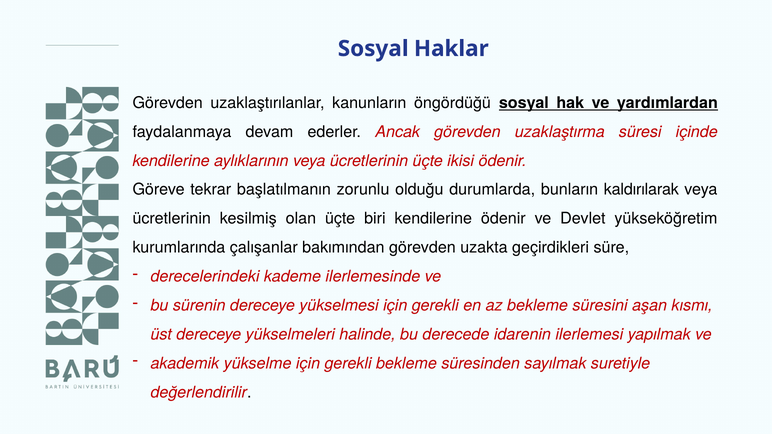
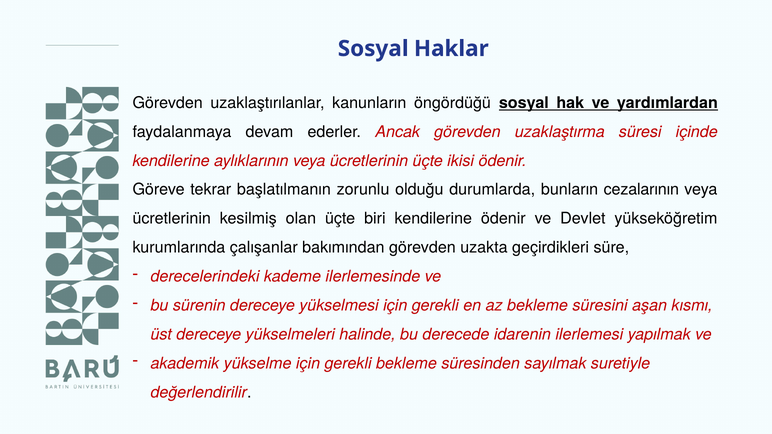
kaldırılarak: kaldırılarak -> cezalarının
